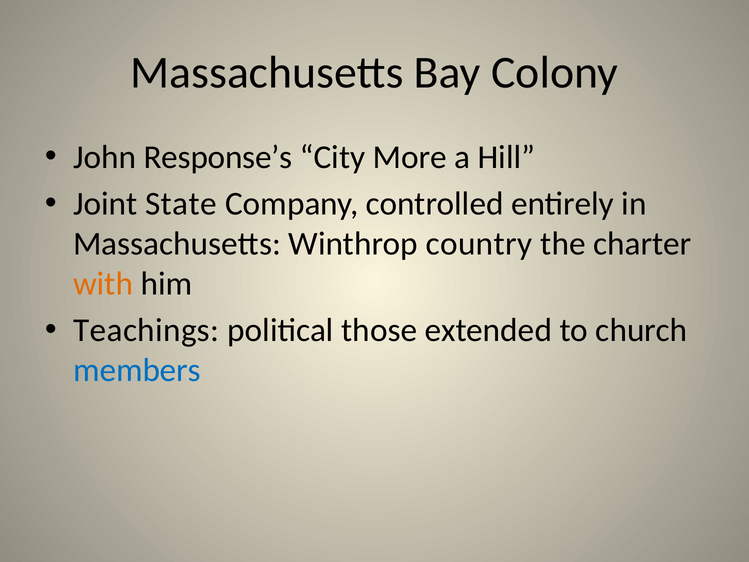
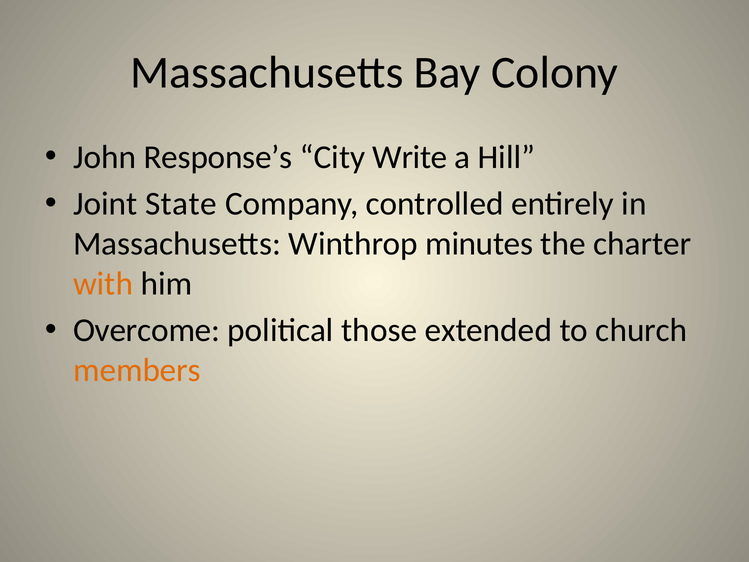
More: More -> Write
country: country -> minutes
Teachings: Teachings -> Overcome
members colour: blue -> orange
